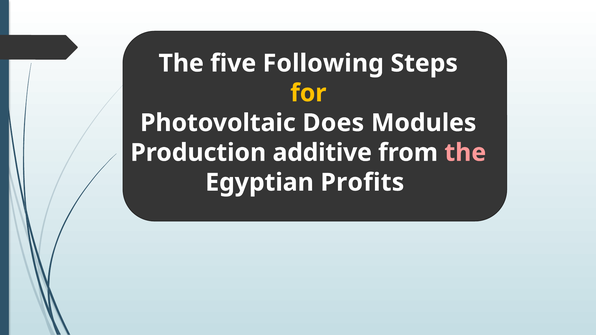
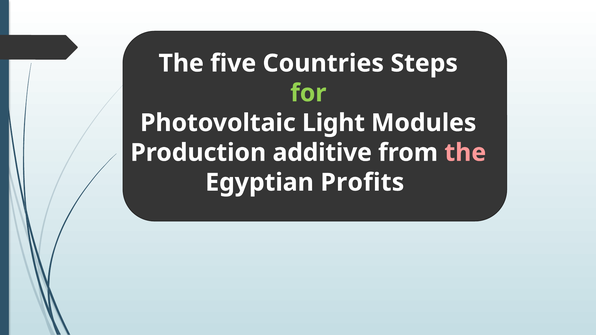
Following: Following -> Countries
for colour: yellow -> light green
Does: Does -> Light
